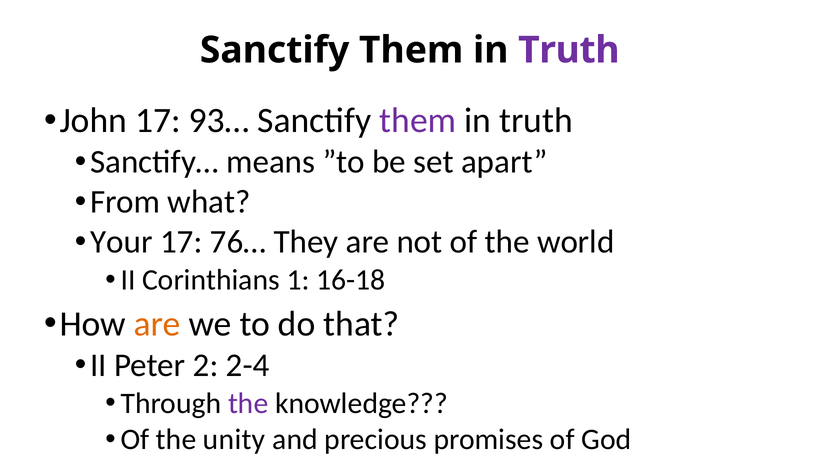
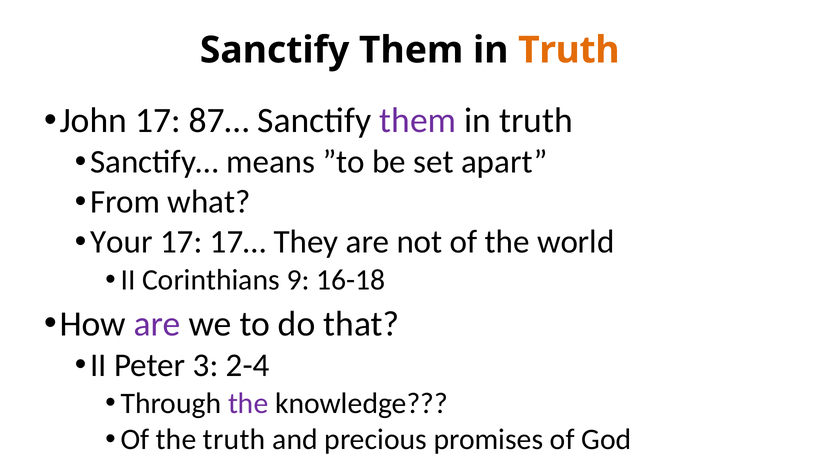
Truth at (569, 50) colour: purple -> orange
93…: 93… -> 87…
76…: 76… -> 17…
1: 1 -> 9
are at (157, 324) colour: orange -> purple
2: 2 -> 3
the unity: unity -> truth
